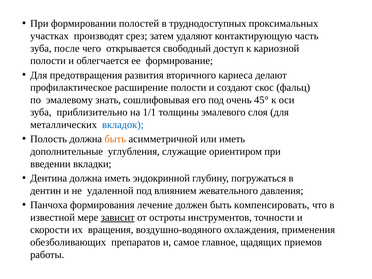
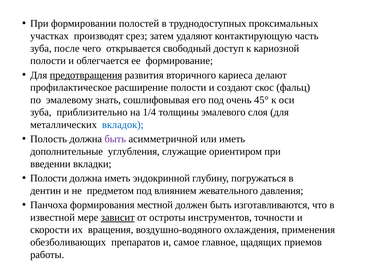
предотвращения underline: none -> present
1/1: 1/1 -> 1/4
быть at (115, 139) colour: orange -> purple
Дентина at (49, 178): Дентина -> Полости
удаленной: удаленной -> предметом
лечение: лечение -> местной
компенсировать: компенсировать -> изготавливаются
